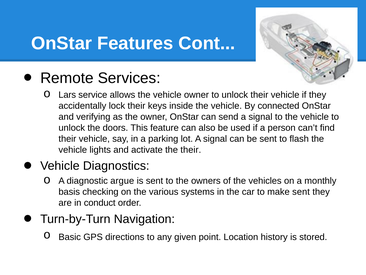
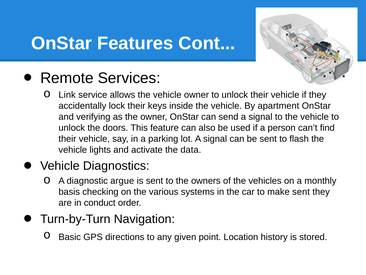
Lars: Lars -> Link
connected: connected -> apartment
the their: their -> data
